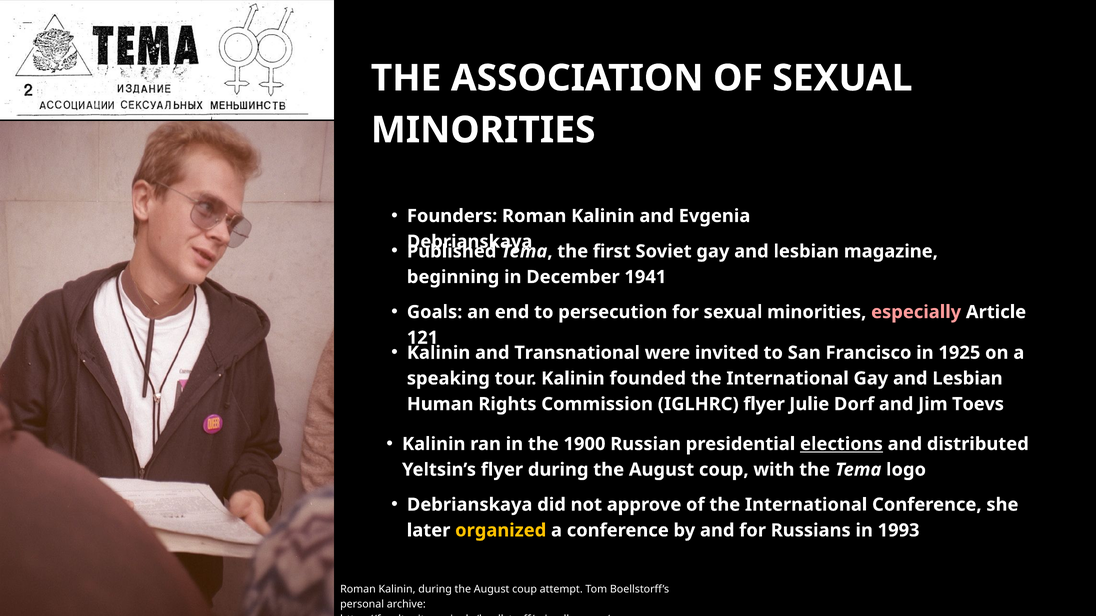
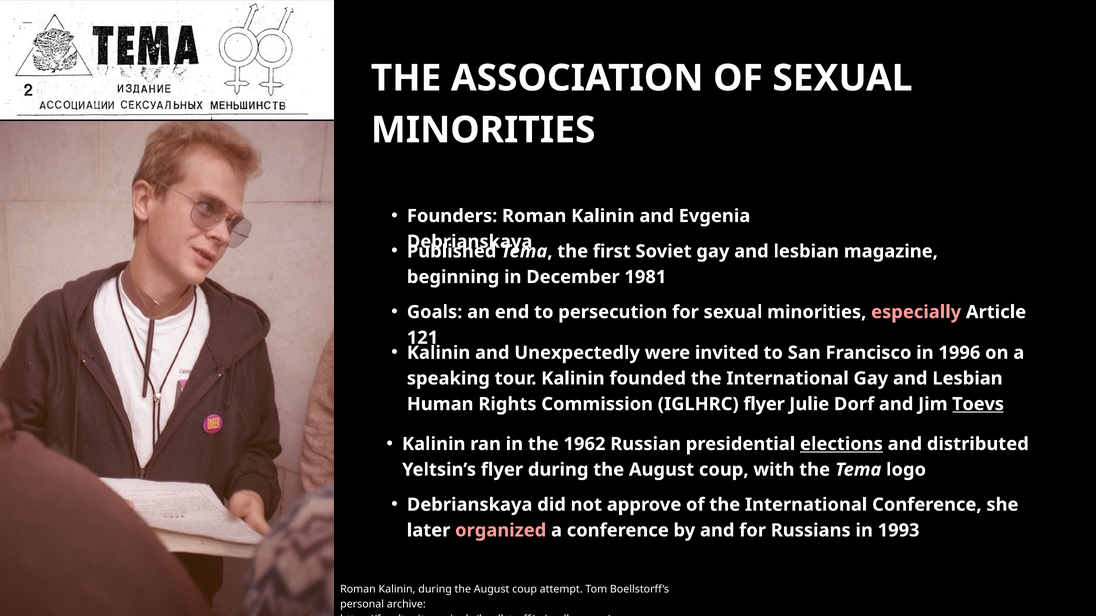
1941: 1941 -> 1981
Transnational: Transnational -> Unexpectedly
1925: 1925 -> 1996
Toevs underline: none -> present
1900: 1900 -> 1962
organized colour: yellow -> pink
